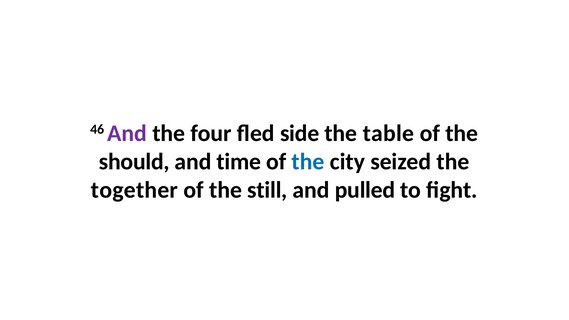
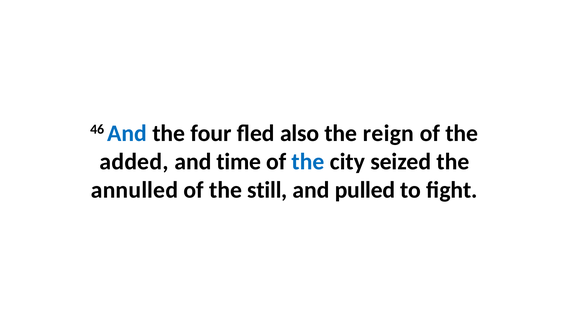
And at (127, 133) colour: purple -> blue
side: side -> also
table: table -> reign
should: should -> added
together: together -> annulled
